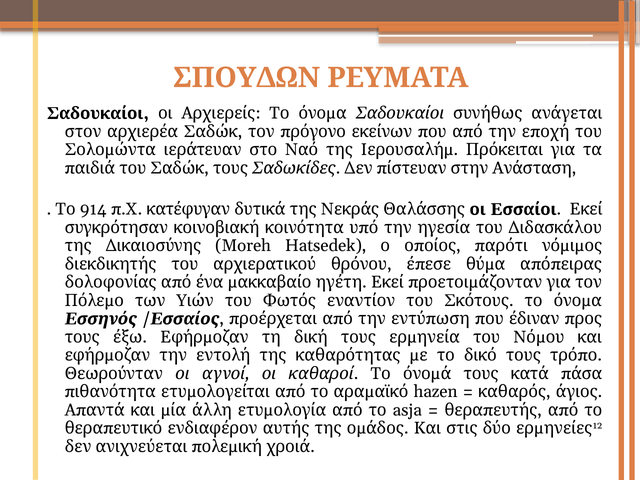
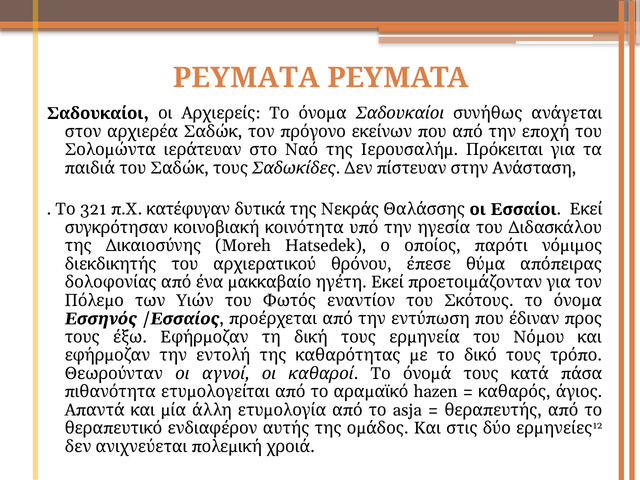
ΣΠΟΥΔΩΝ at (246, 78): ΣΠΟΥΔΩΝ -> ΡΕΥΜΑΤΑ
914: 914 -> 321
